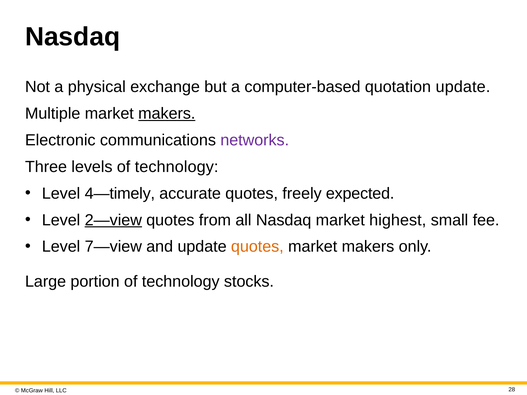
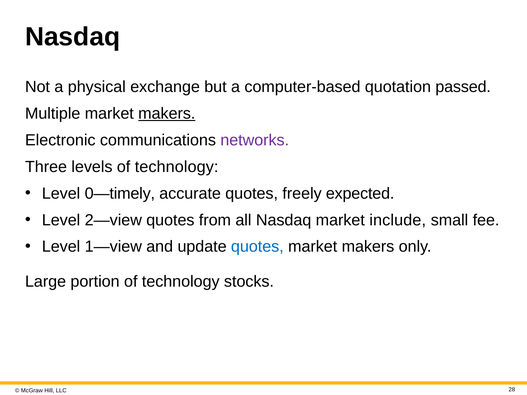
quotation update: update -> passed
4—timely: 4—timely -> 0—timely
2—view underline: present -> none
highest: highest -> include
7—view: 7—view -> 1—view
quotes at (257, 247) colour: orange -> blue
